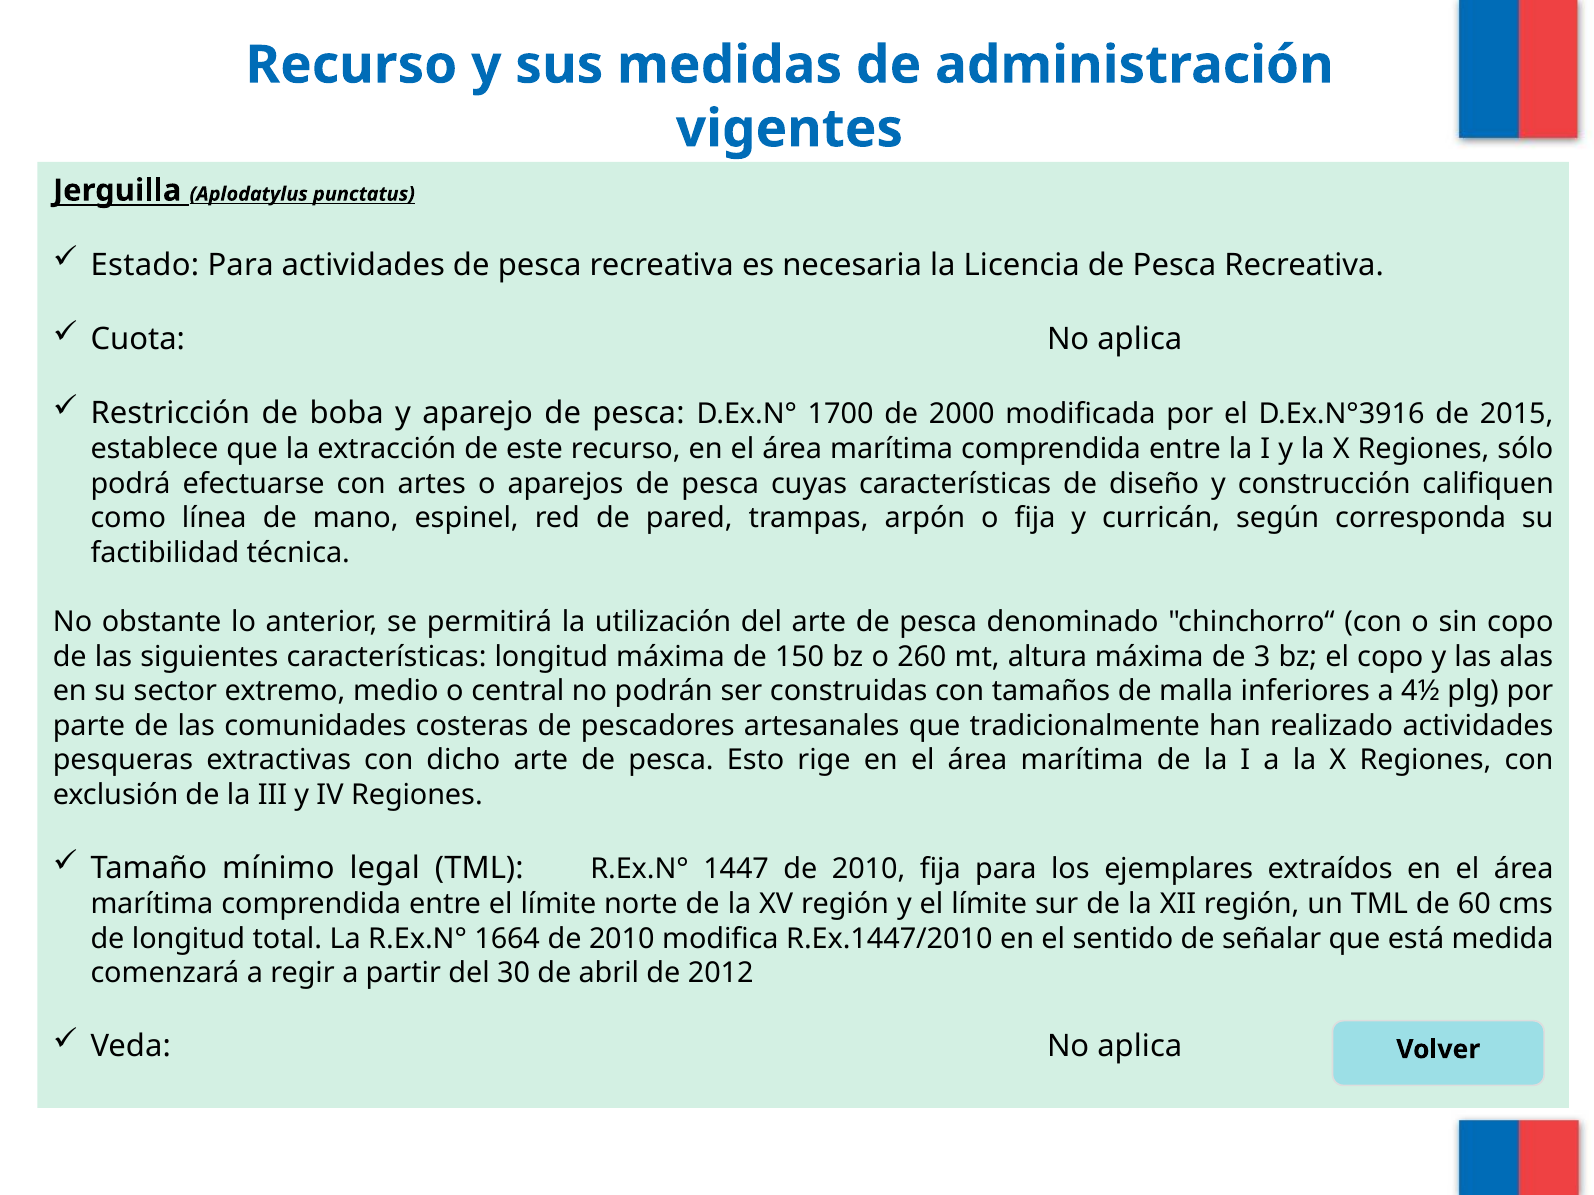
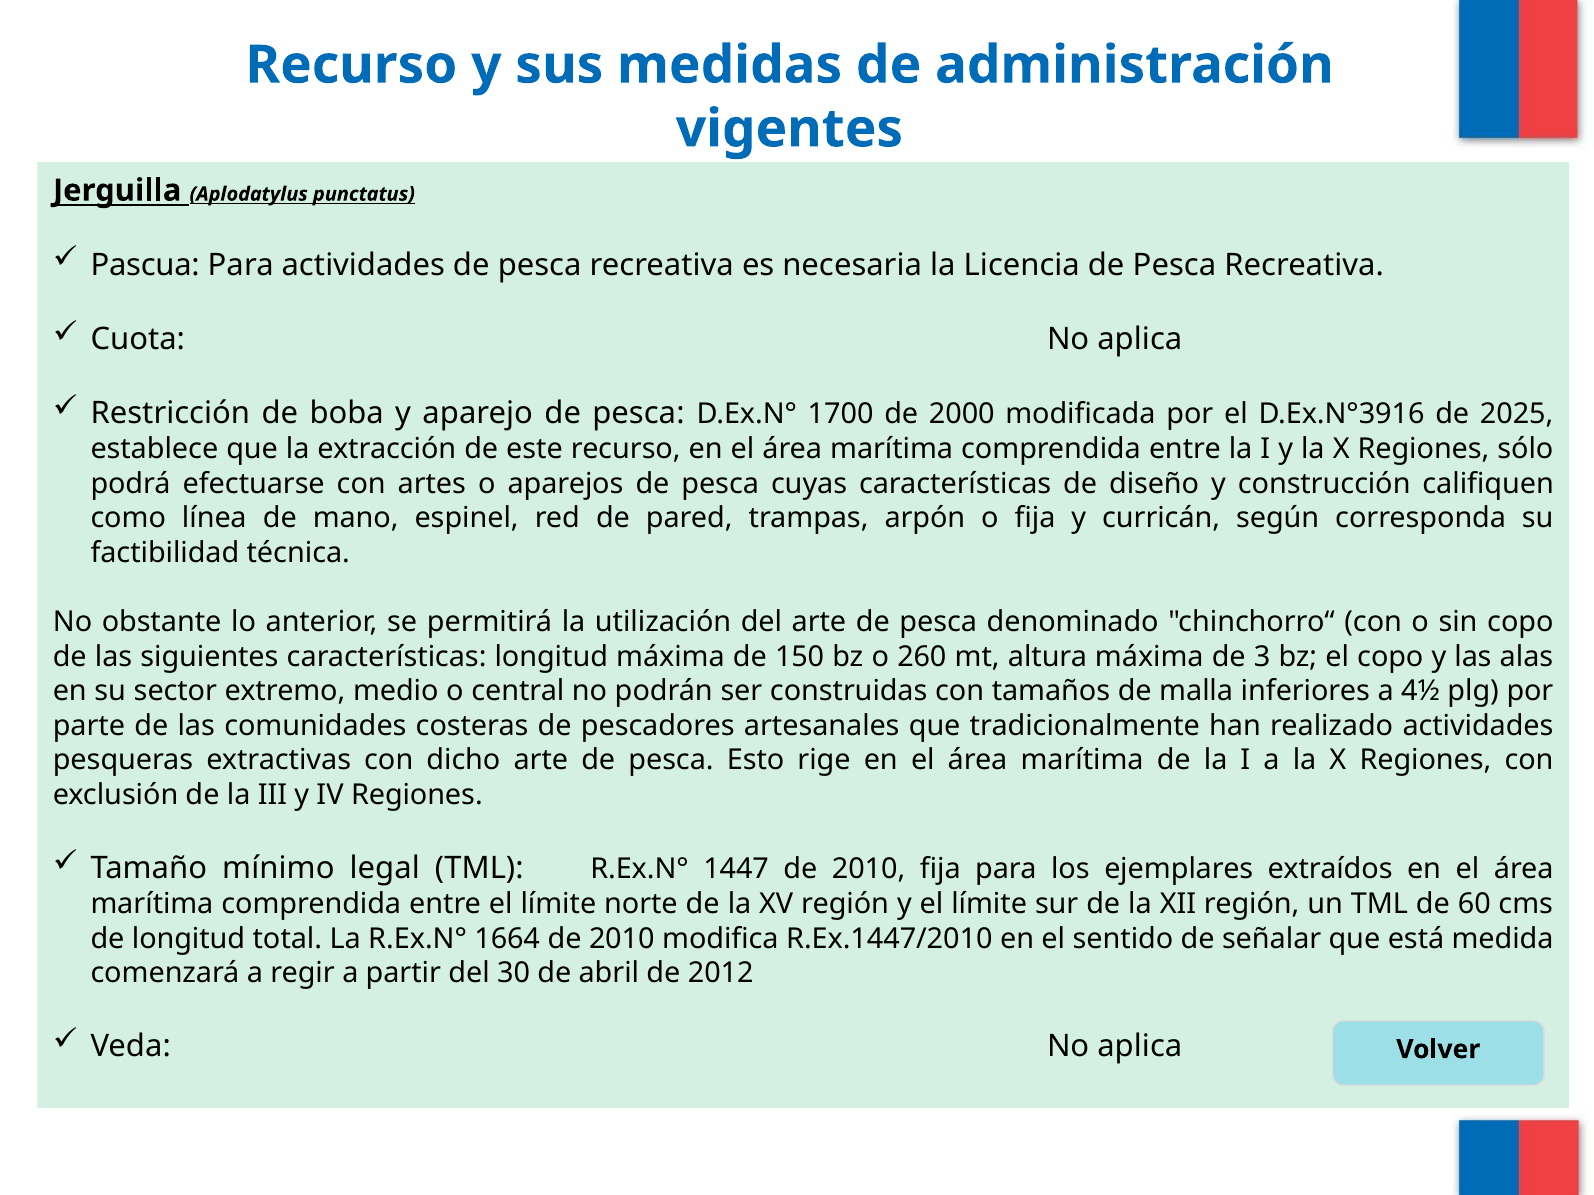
Estado: Estado -> Pascua
2015: 2015 -> 2025
